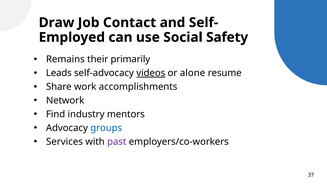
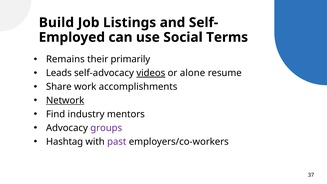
Draw: Draw -> Build
Contact: Contact -> Listings
Safety: Safety -> Terms
Network underline: none -> present
groups colour: blue -> purple
Services: Services -> Hashtag
